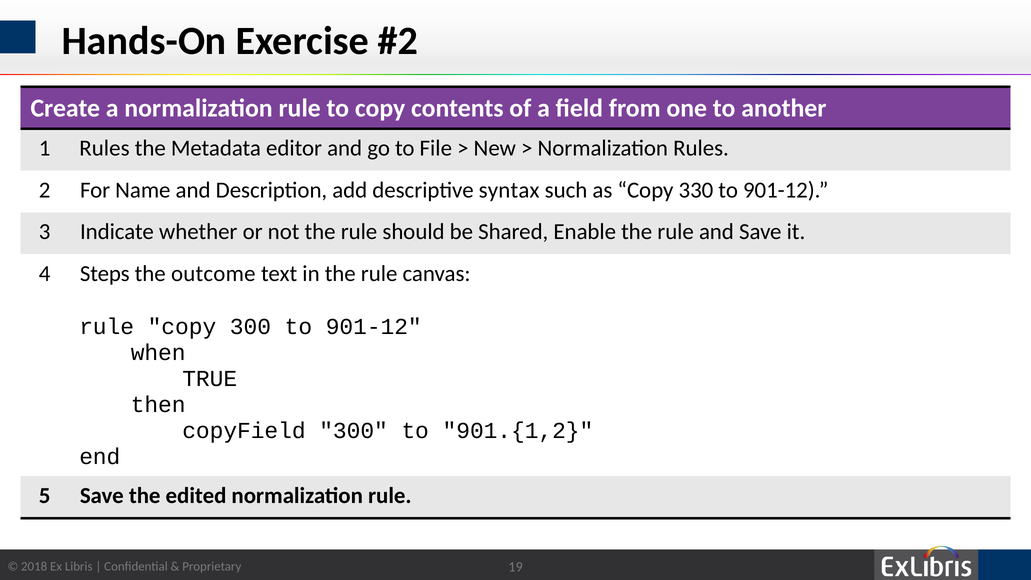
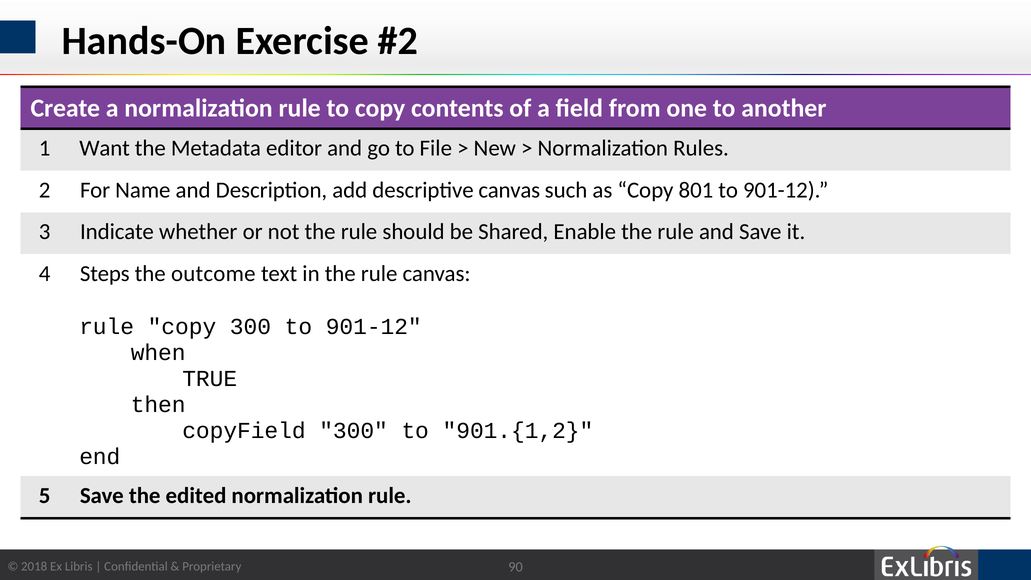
1 Rules: Rules -> Want
descriptive syntax: syntax -> canvas
330: 330 -> 801
19: 19 -> 90
